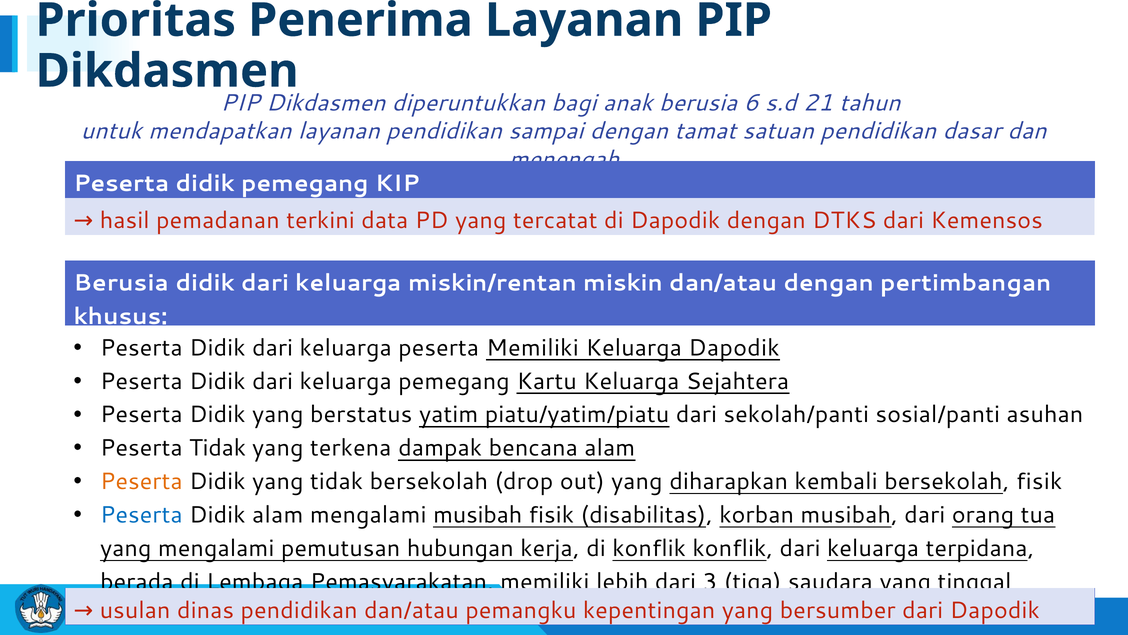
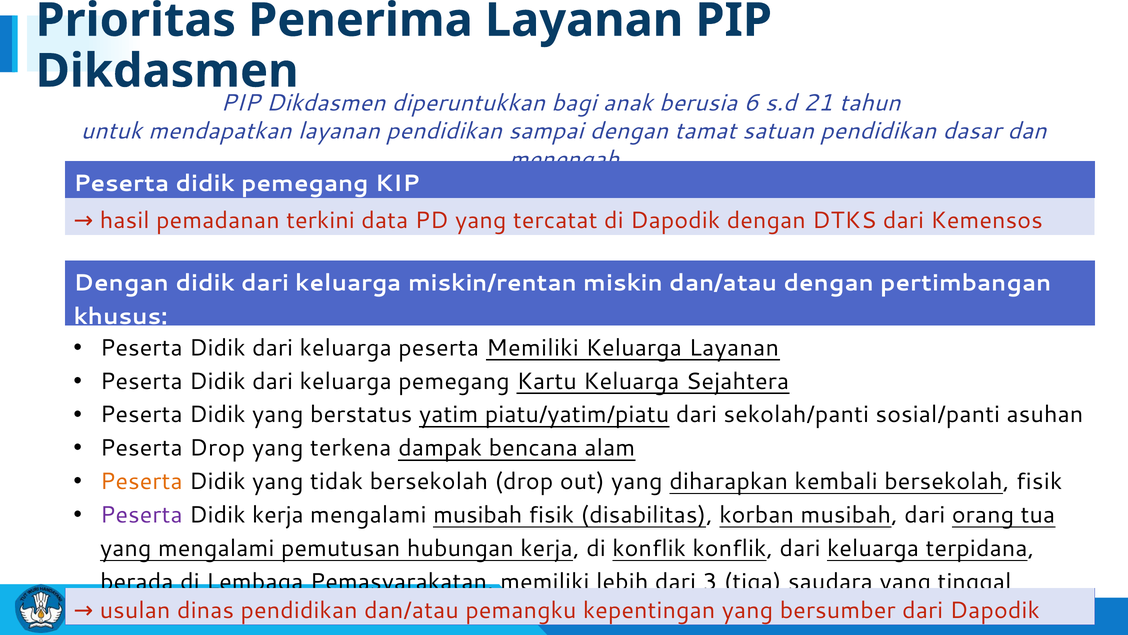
Berusia at (121, 283): Berusia -> Dengan
Keluarga Dapodik: Dapodik -> Layanan
Peserta Tidak: Tidak -> Drop
Peserta at (141, 515) colour: blue -> purple
Didik alam: alam -> kerja
